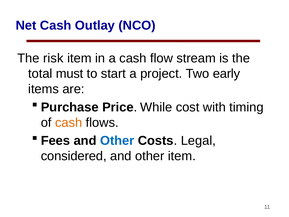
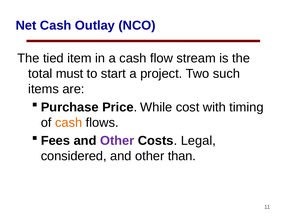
risk: risk -> tied
early: early -> such
Other at (117, 140) colour: blue -> purple
other item: item -> than
